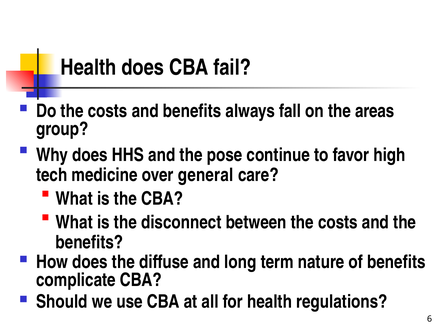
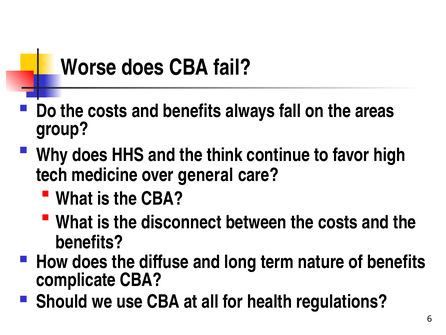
Health at (89, 67): Health -> Worse
pose: pose -> think
